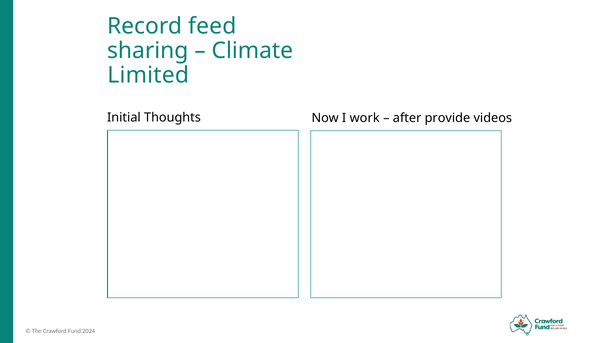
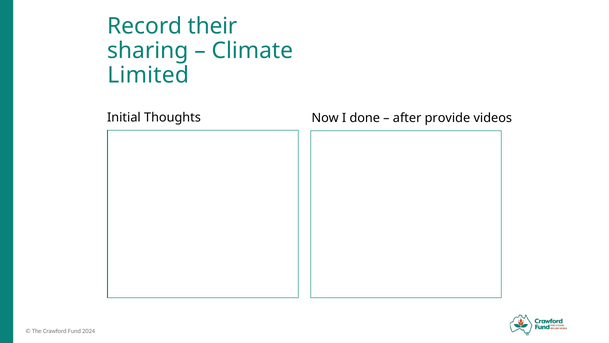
feed: feed -> their
work: work -> done
